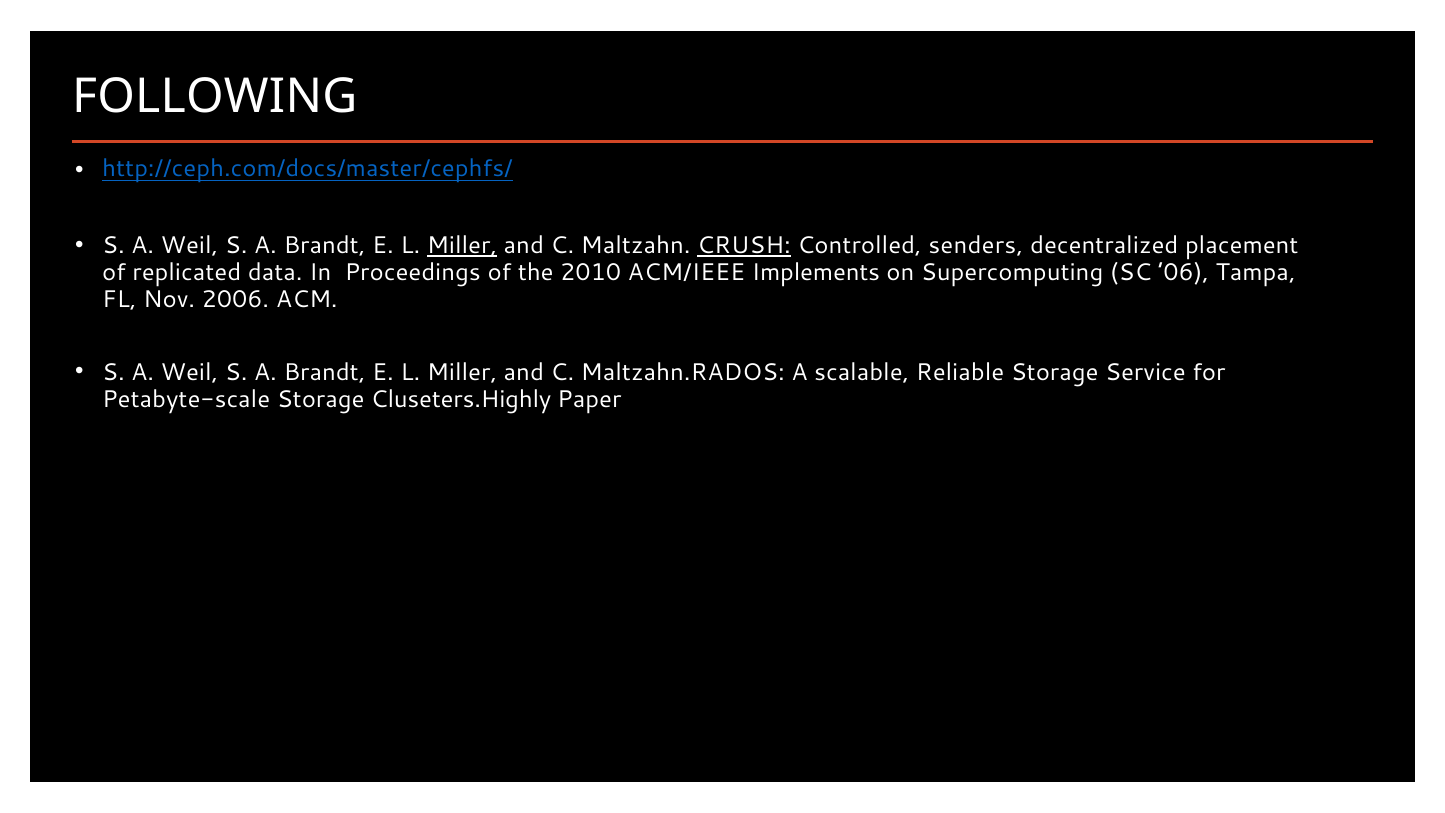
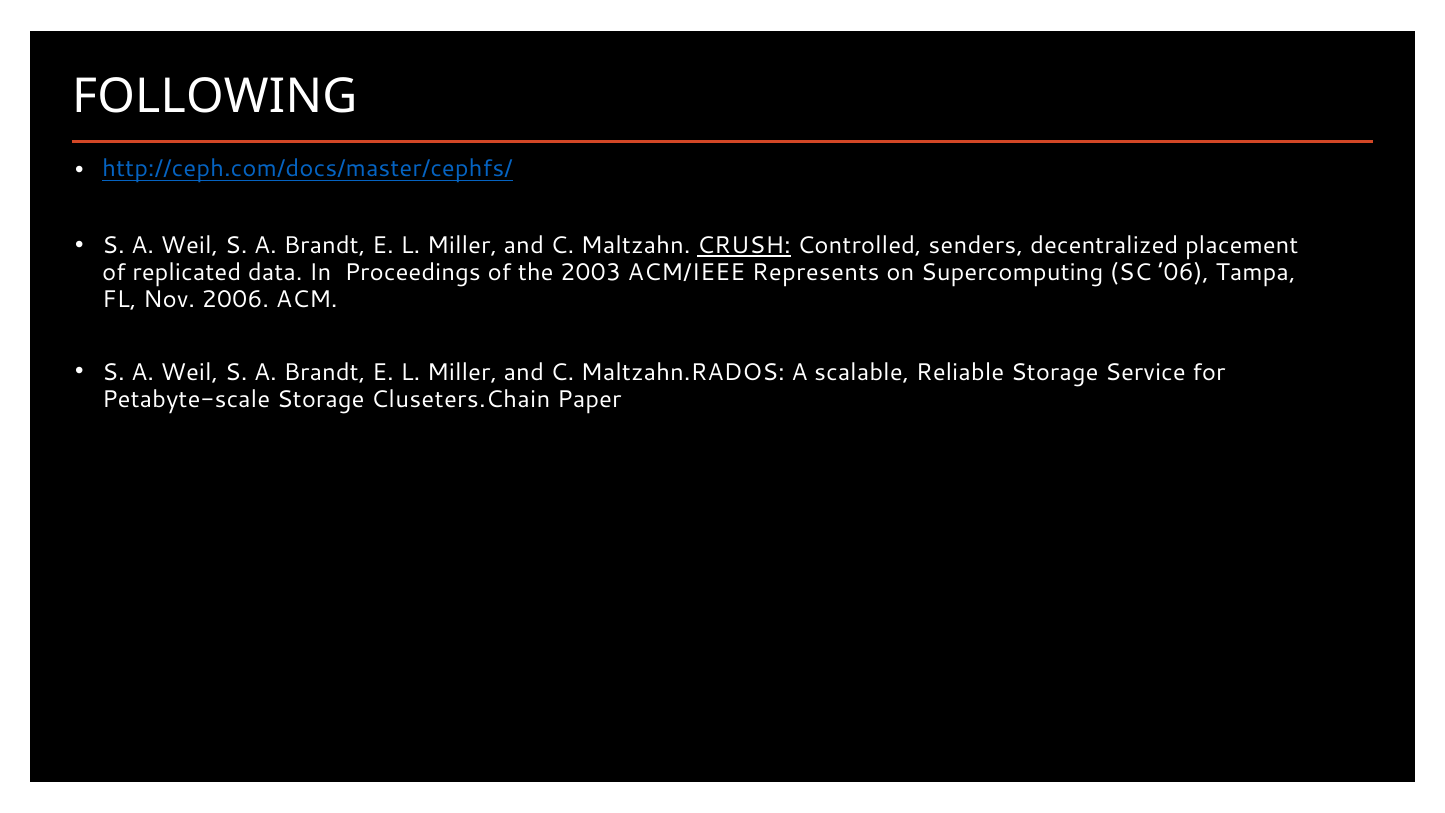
Miller at (462, 246) underline: present -> none
2010: 2010 -> 2003
Implements: Implements -> Represents
Cluseters.Highly: Cluseters.Highly -> Cluseters.Chain
